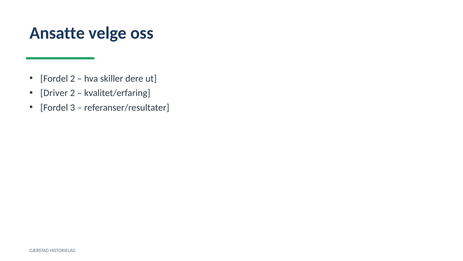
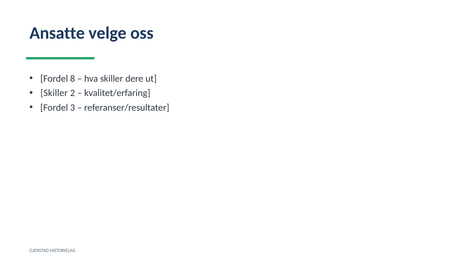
Fordel 2: 2 -> 8
Driver at (54, 93): Driver -> Skiller
